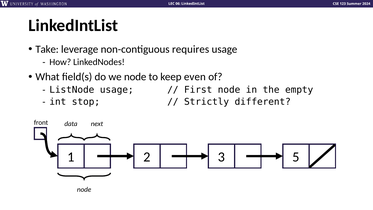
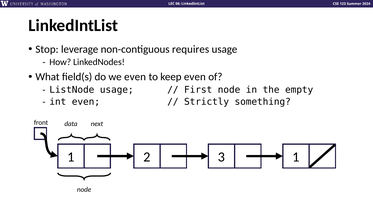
Take: Take -> Stop
we node: node -> even
int stop: stop -> even
different: different -> something
3 5: 5 -> 1
